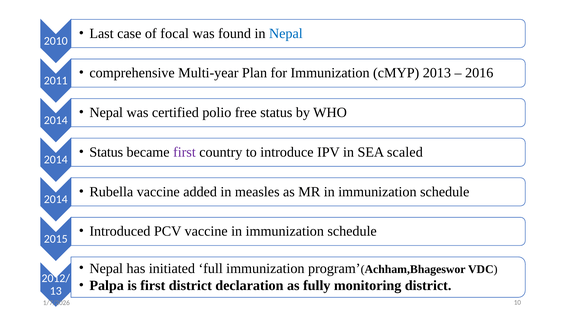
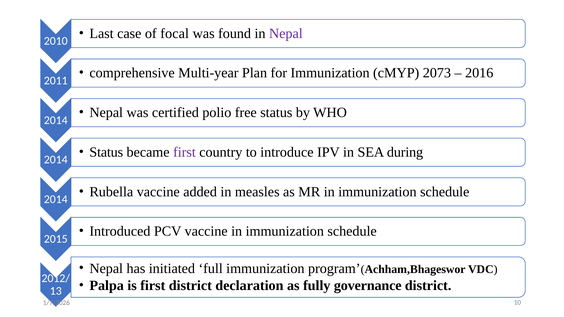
Nepal at (286, 33) colour: blue -> purple
2013: 2013 -> 2073
scaled: scaled -> during
monitoring: monitoring -> governance
